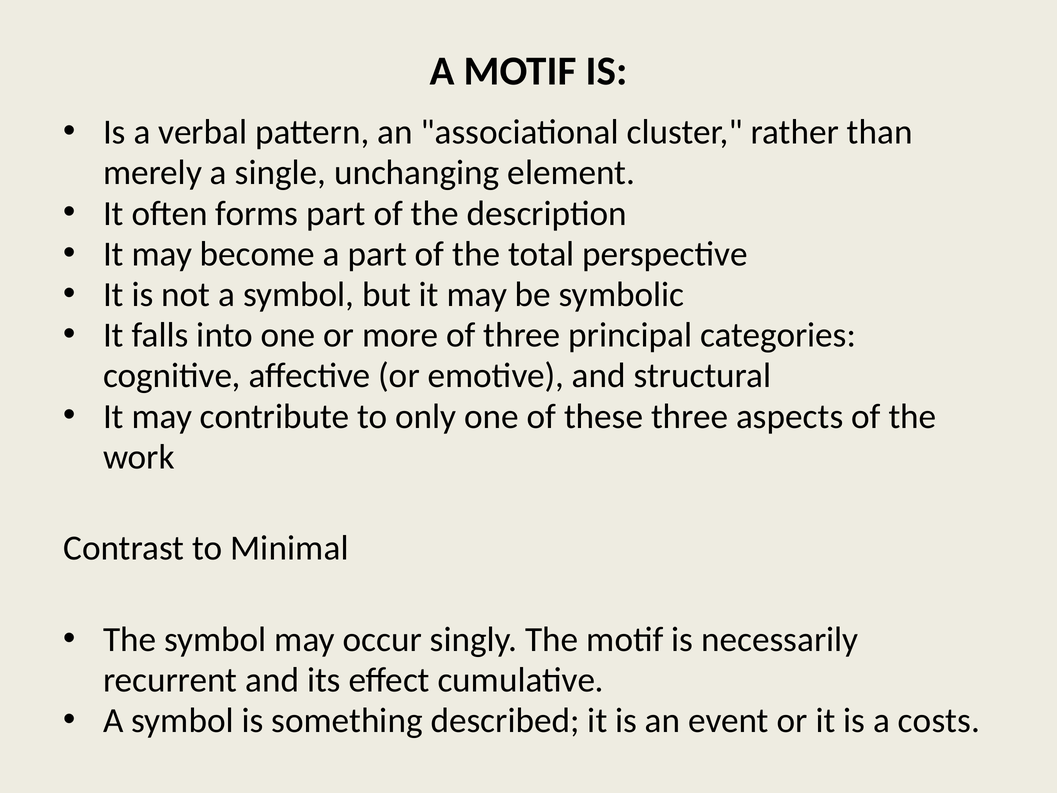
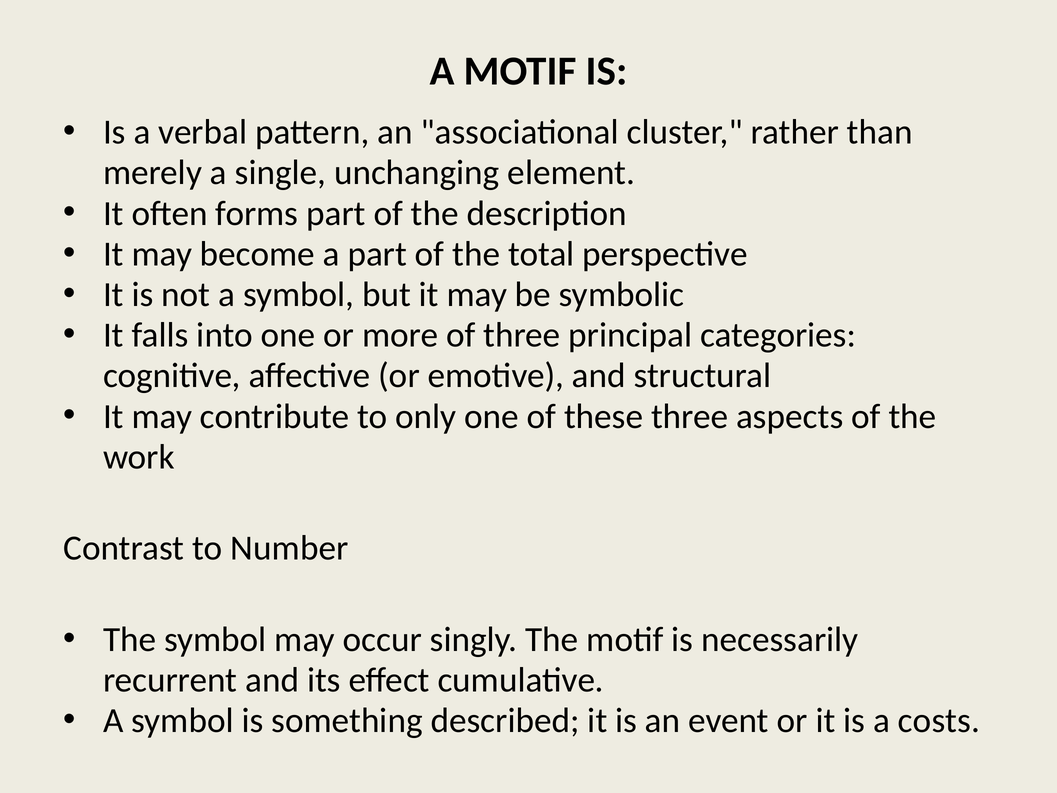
Minimal: Minimal -> Number
